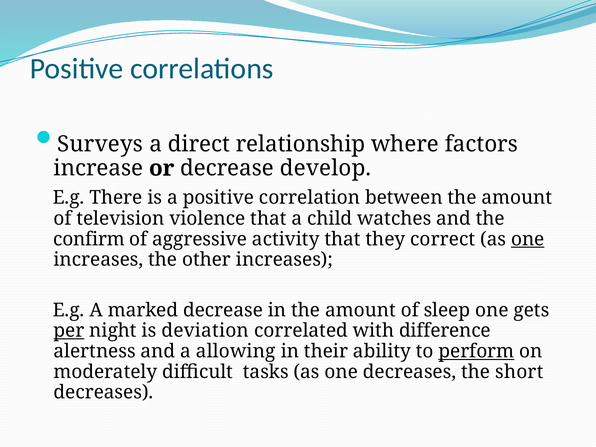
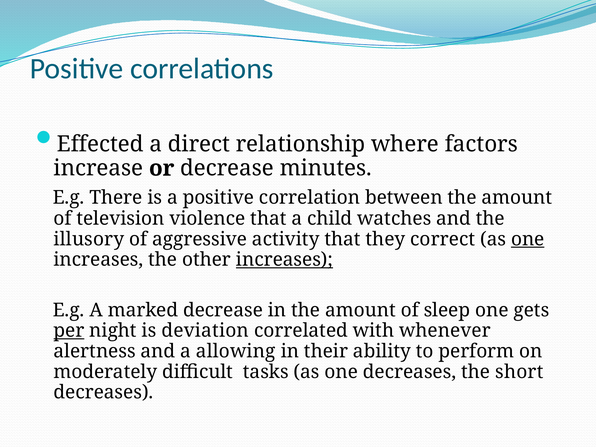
Surveys: Surveys -> Effected
develop: develop -> minutes
confirm: confirm -> illusory
increases at (284, 260) underline: none -> present
difference: difference -> whenever
perform underline: present -> none
